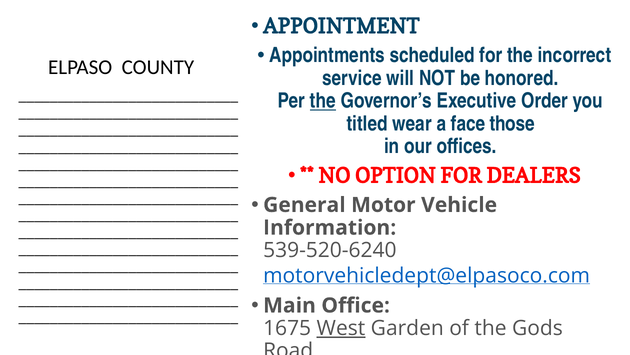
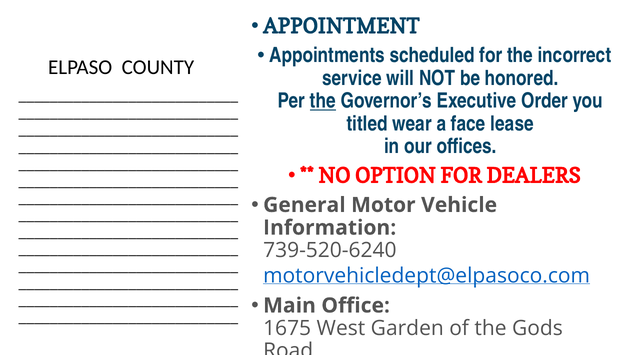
those: those -> lease
539-520-6240: 539-520-6240 -> 739-520-6240
West underline: present -> none
